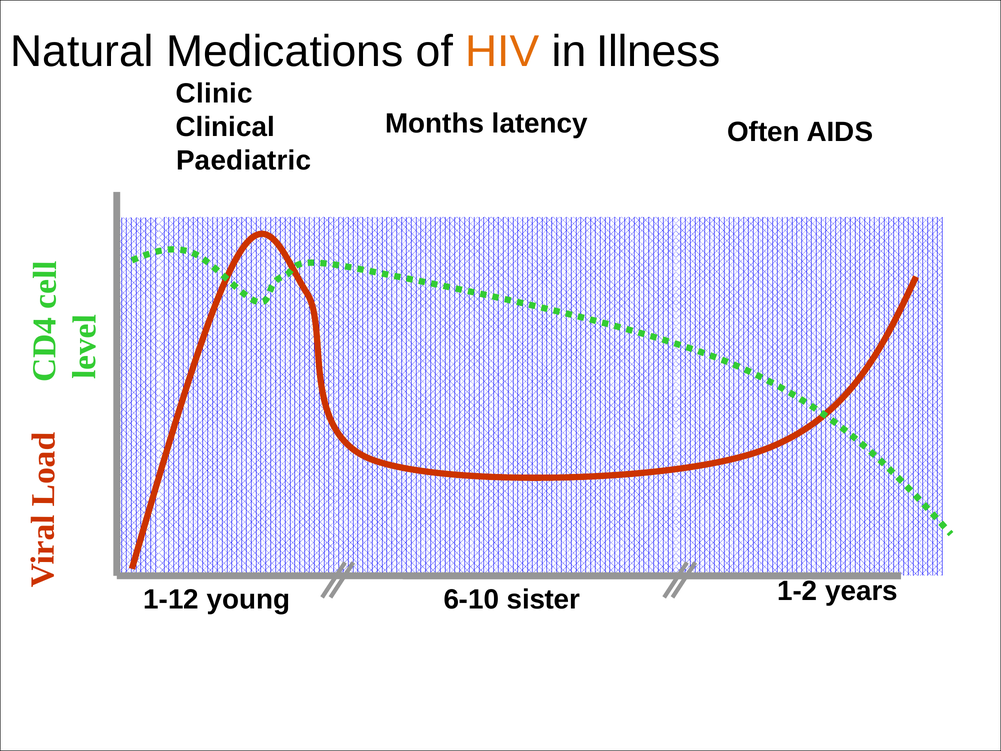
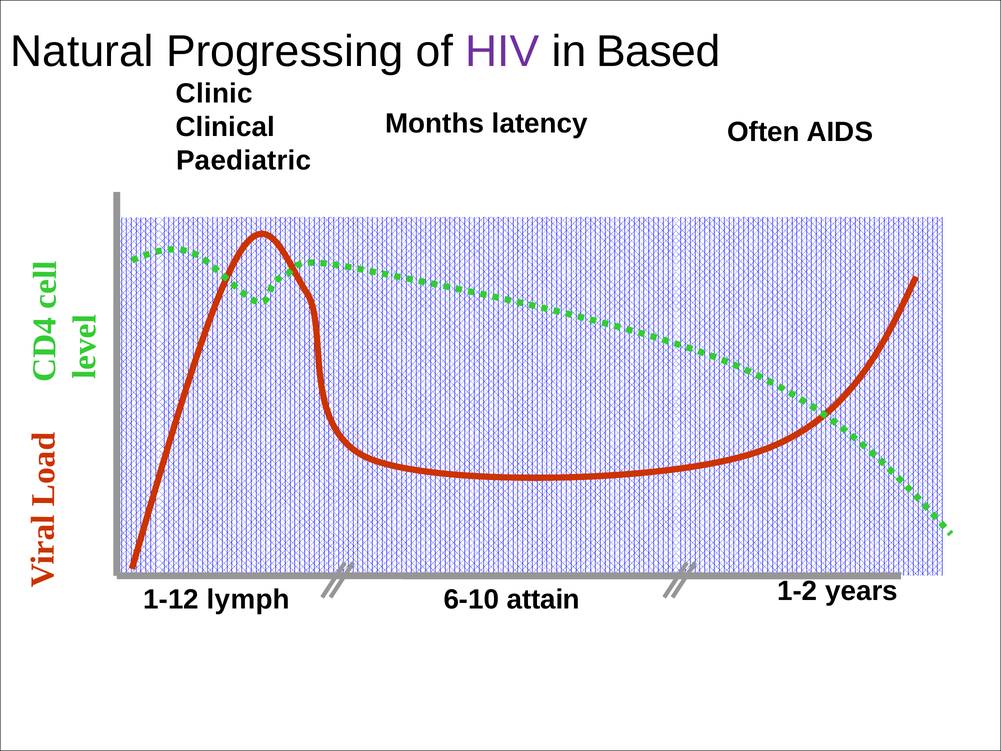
Medications: Medications -> Progressing
HIV colour: orange -> purple
Illness: Illness -> Based
young: young -> lymph
sister: sister -> attain
